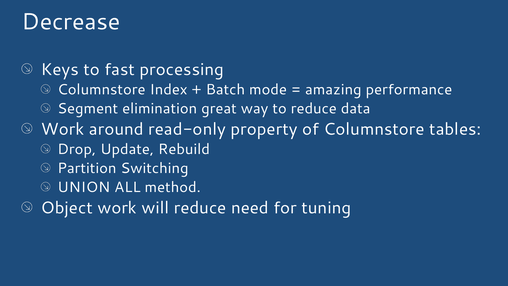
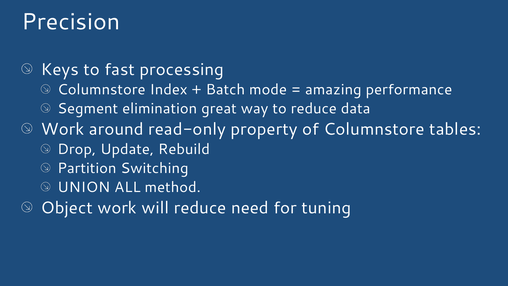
Decrease: Decrease -> Precision
